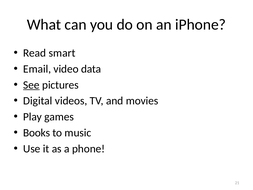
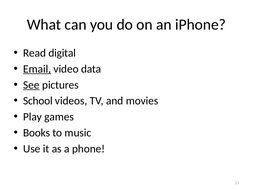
smart: smart -> digital
Email underline: none -> present
Digital: Digital -> School
